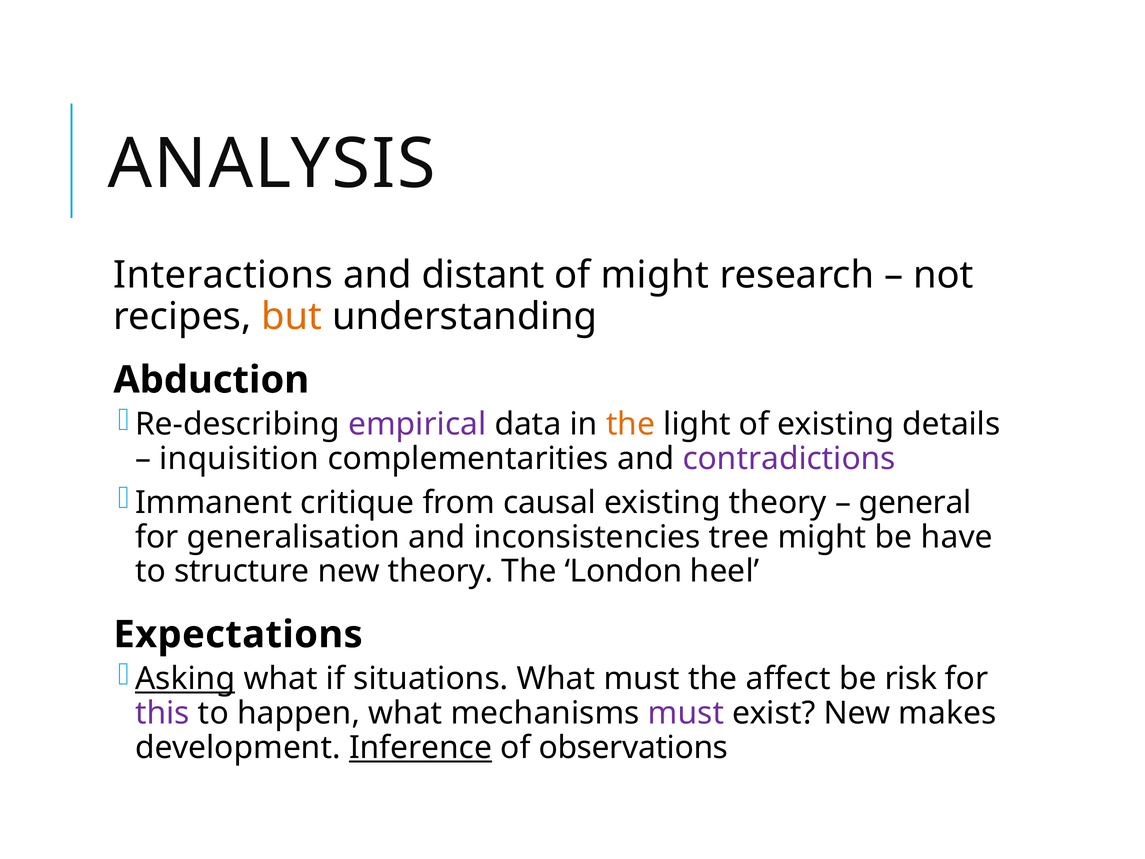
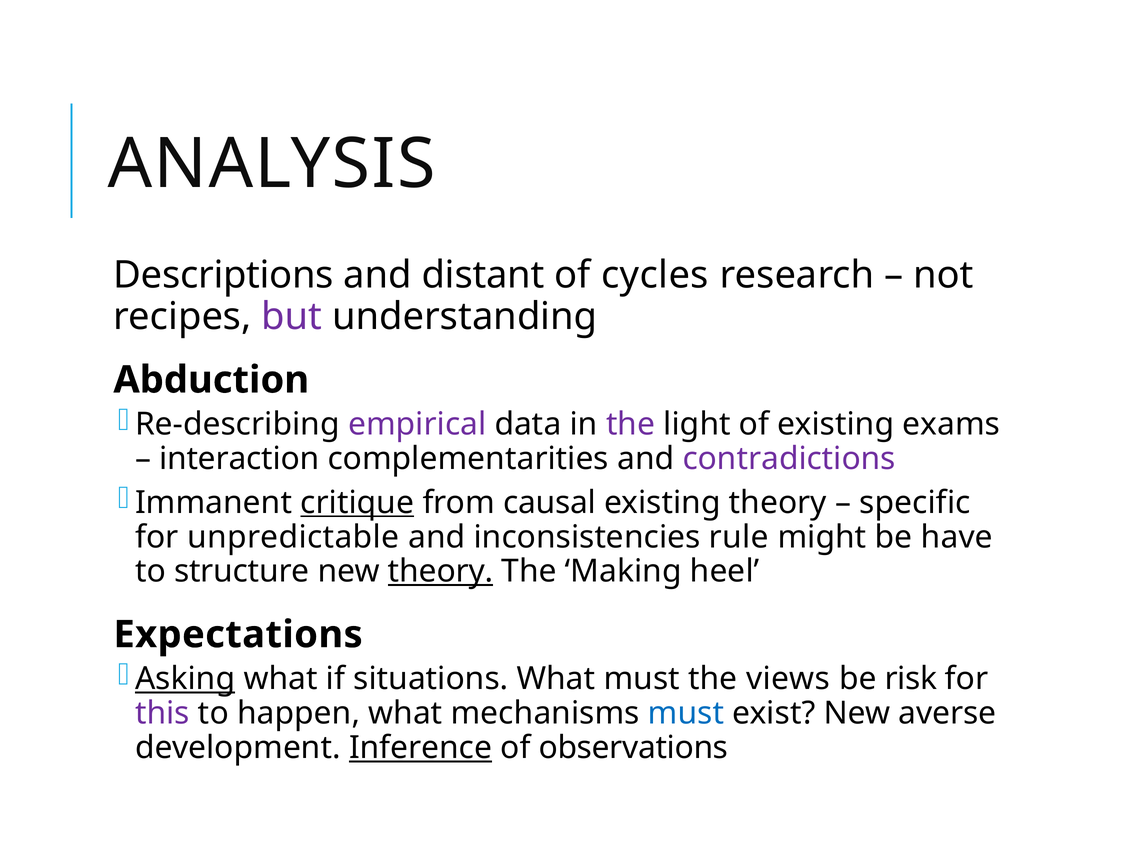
Interactions: Interactions -> Descriptions
of might: might -> cycles
but colour: orange -> purple
the at (631, 424) colour: orange -> purple
details: details -> exams
inquisition: inquisition -> interaction
critique underline: none -> present
general: general -> specific
generalisation: generalisation -> unpredictable
tree: tree -> rule
theory at (441, 571) underline: none -> present
London: London -> Making
affect: affect -> views
must at (686, 713) colour: purple -> blue
makes: makes -> averse
